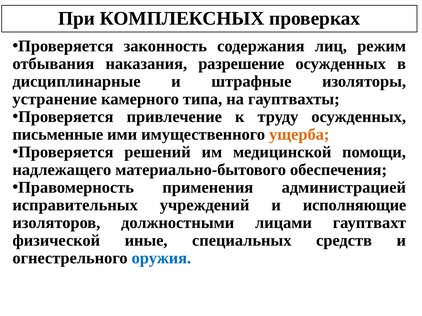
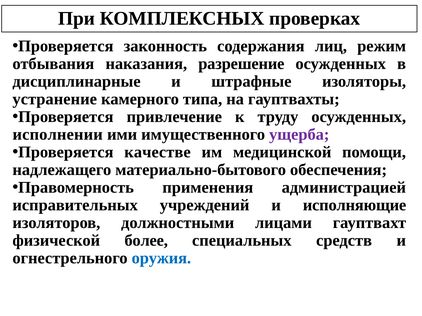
письменные: письменные -> исполнении
ущерба colour: orange -> purple
решений: решений -> качестве
иные: иные -> более
